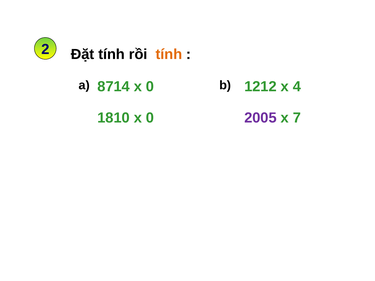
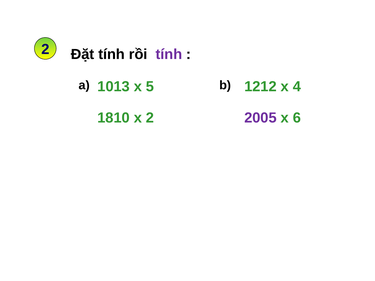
tính at (169, 54) colour: orange -> purple
8714: 8714 -> 1013
0 at (150, 87): 0 -> 5
1810 x 0: 0 -> 2
7: 7 -> 6
